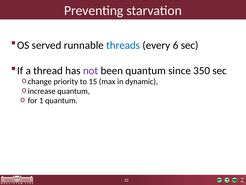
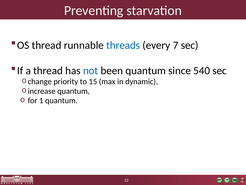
OS served: served -> thread
6: 6 -> 7
not colour: purple -> blue
350: 350 -> 540
